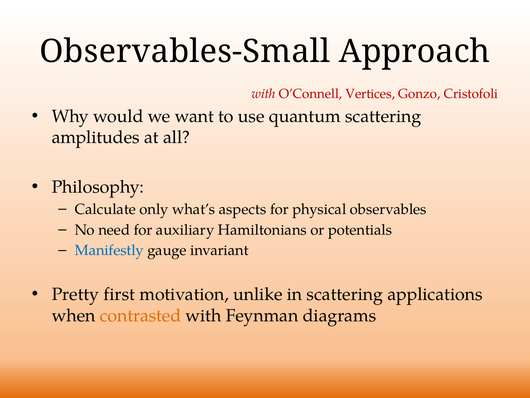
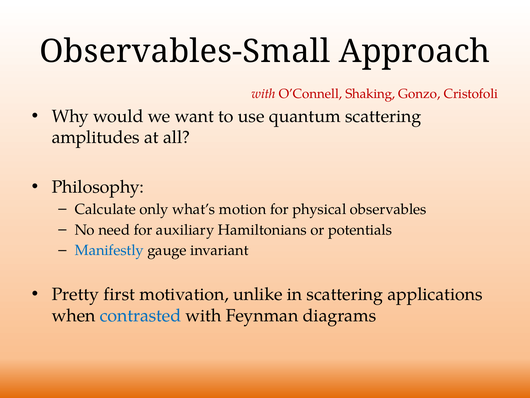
Vertices: Vertices -> Shaking
aspects: aspects -> motion
contrasted colour: orange -> blue
